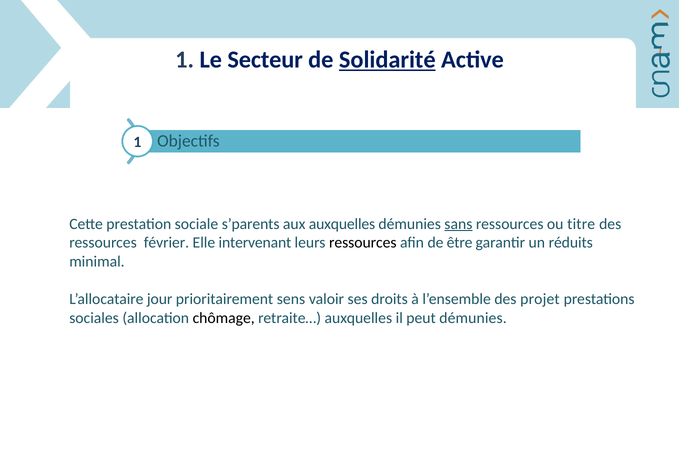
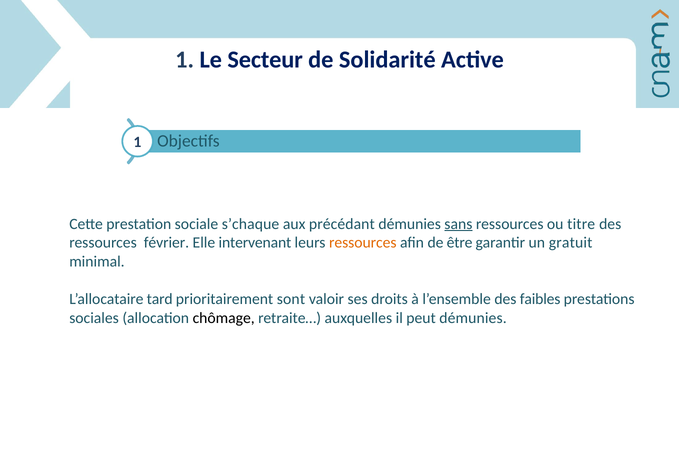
Solidarité underline: present -> none
s’parents: s’parents -> s’chaque
aux auxquelles: auxquelles -> précédant
ressources at (363, 243) colour: black -> orange
réduits: réduits -> gratuit
jour: jour -> tard
sens: sens -> sont
projet: projet -> faibles
